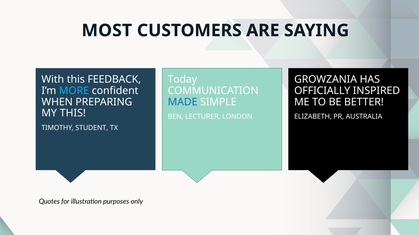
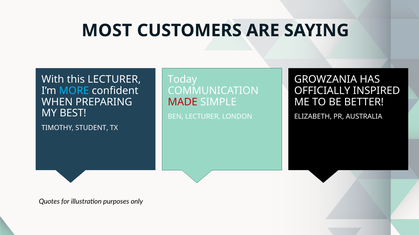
this FEEDBACK: FEEDBACK -> LECTURER
MADE colour: blue -> red
MY THIS: THIS -> BEST
